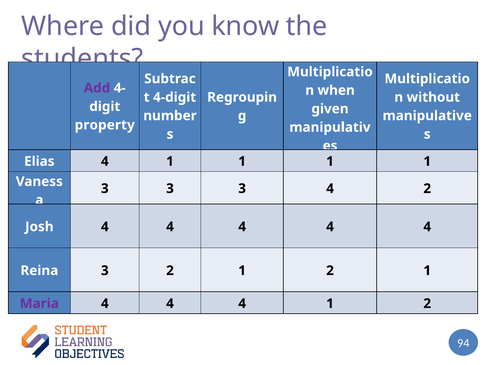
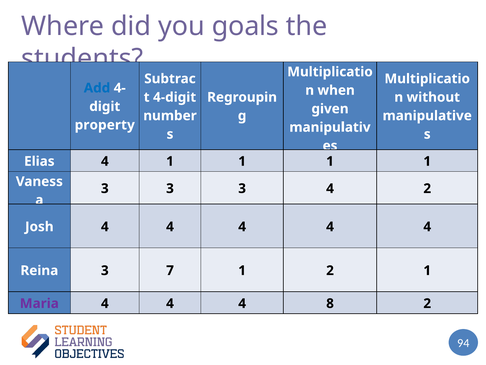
know: know -> goals
Add colour: purple -> blue
3 2: 2 -> 7
4 4 1: 1 -> 8
